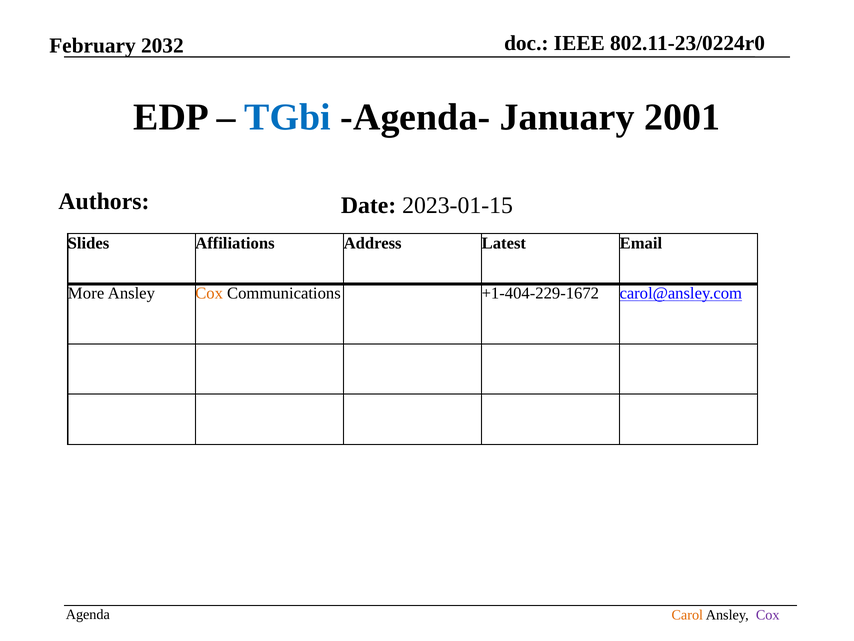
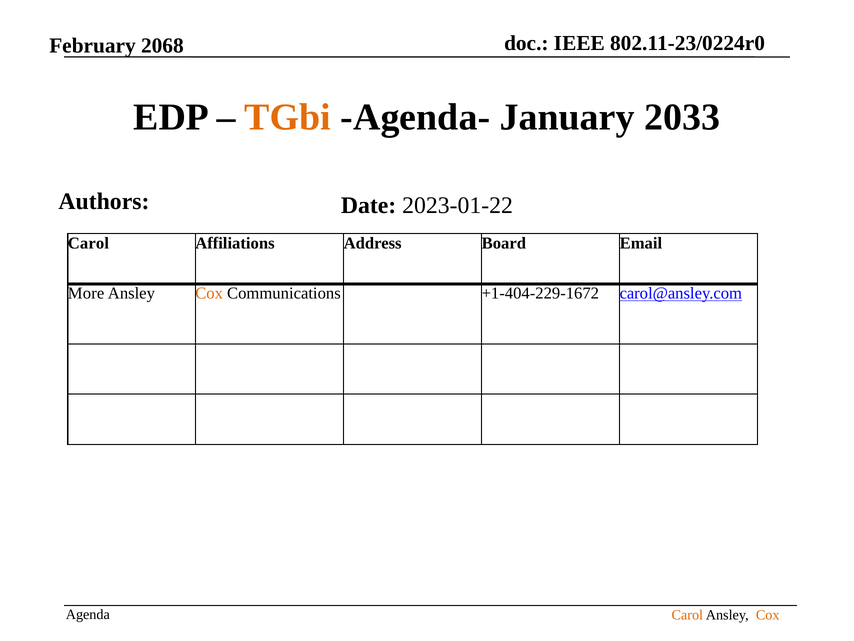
2032: 2032 -> 2068
TGbi colour: blue -> orange
2001: 2001 -> 2033
2023-01-15: 2023-01-15 -> 2023-01-22
Slides at (88, 243): Slides -> Carol
Latest: Latest -> Board
Cox at (768, 614) colour: purple -> orange
